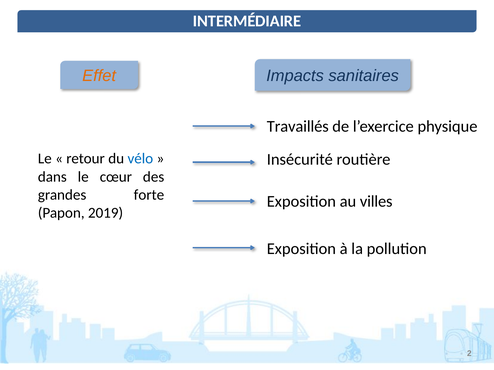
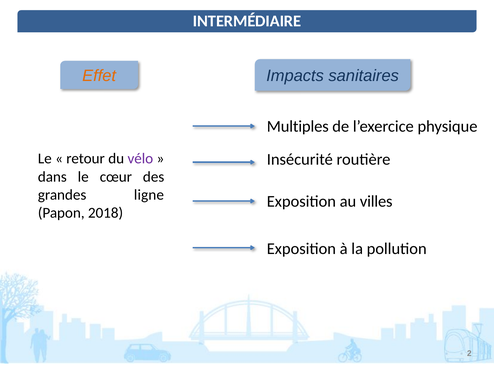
Travaillés: Travaillés -> Multiples
vélo colour: blue -> purple
forte: forte -> ligne
2019: 2019 -> 2018
